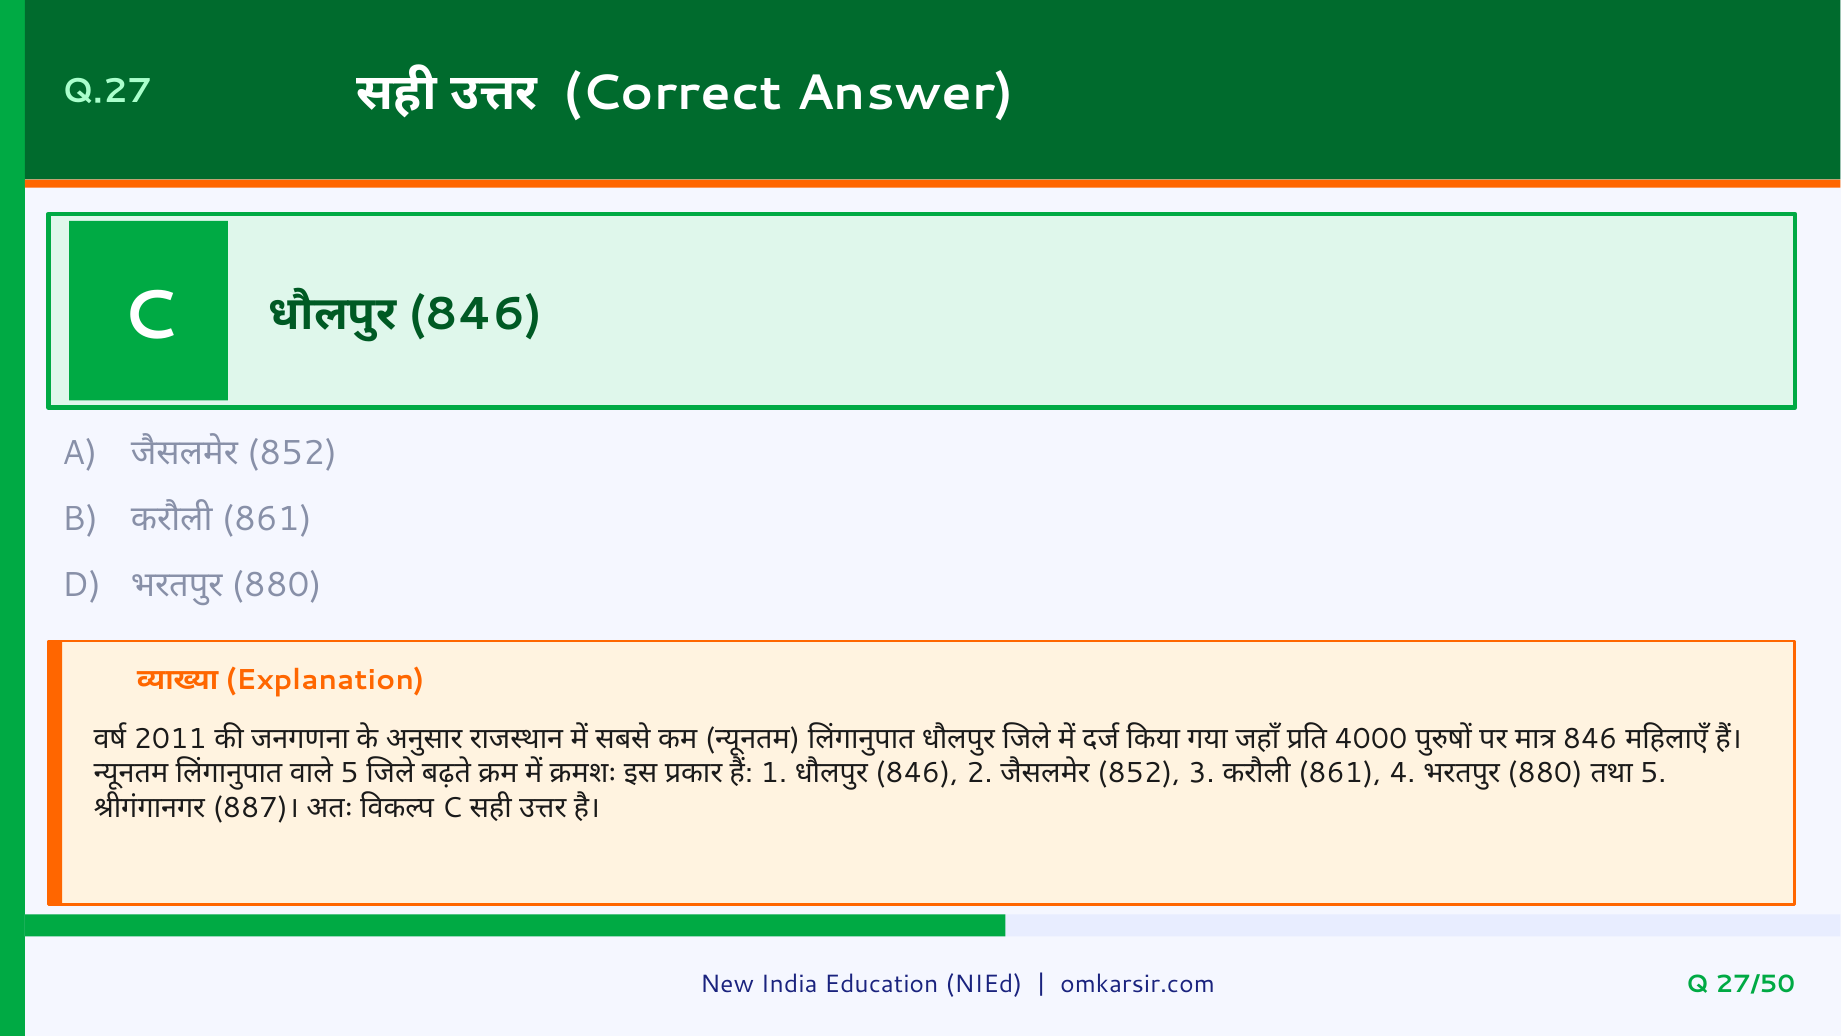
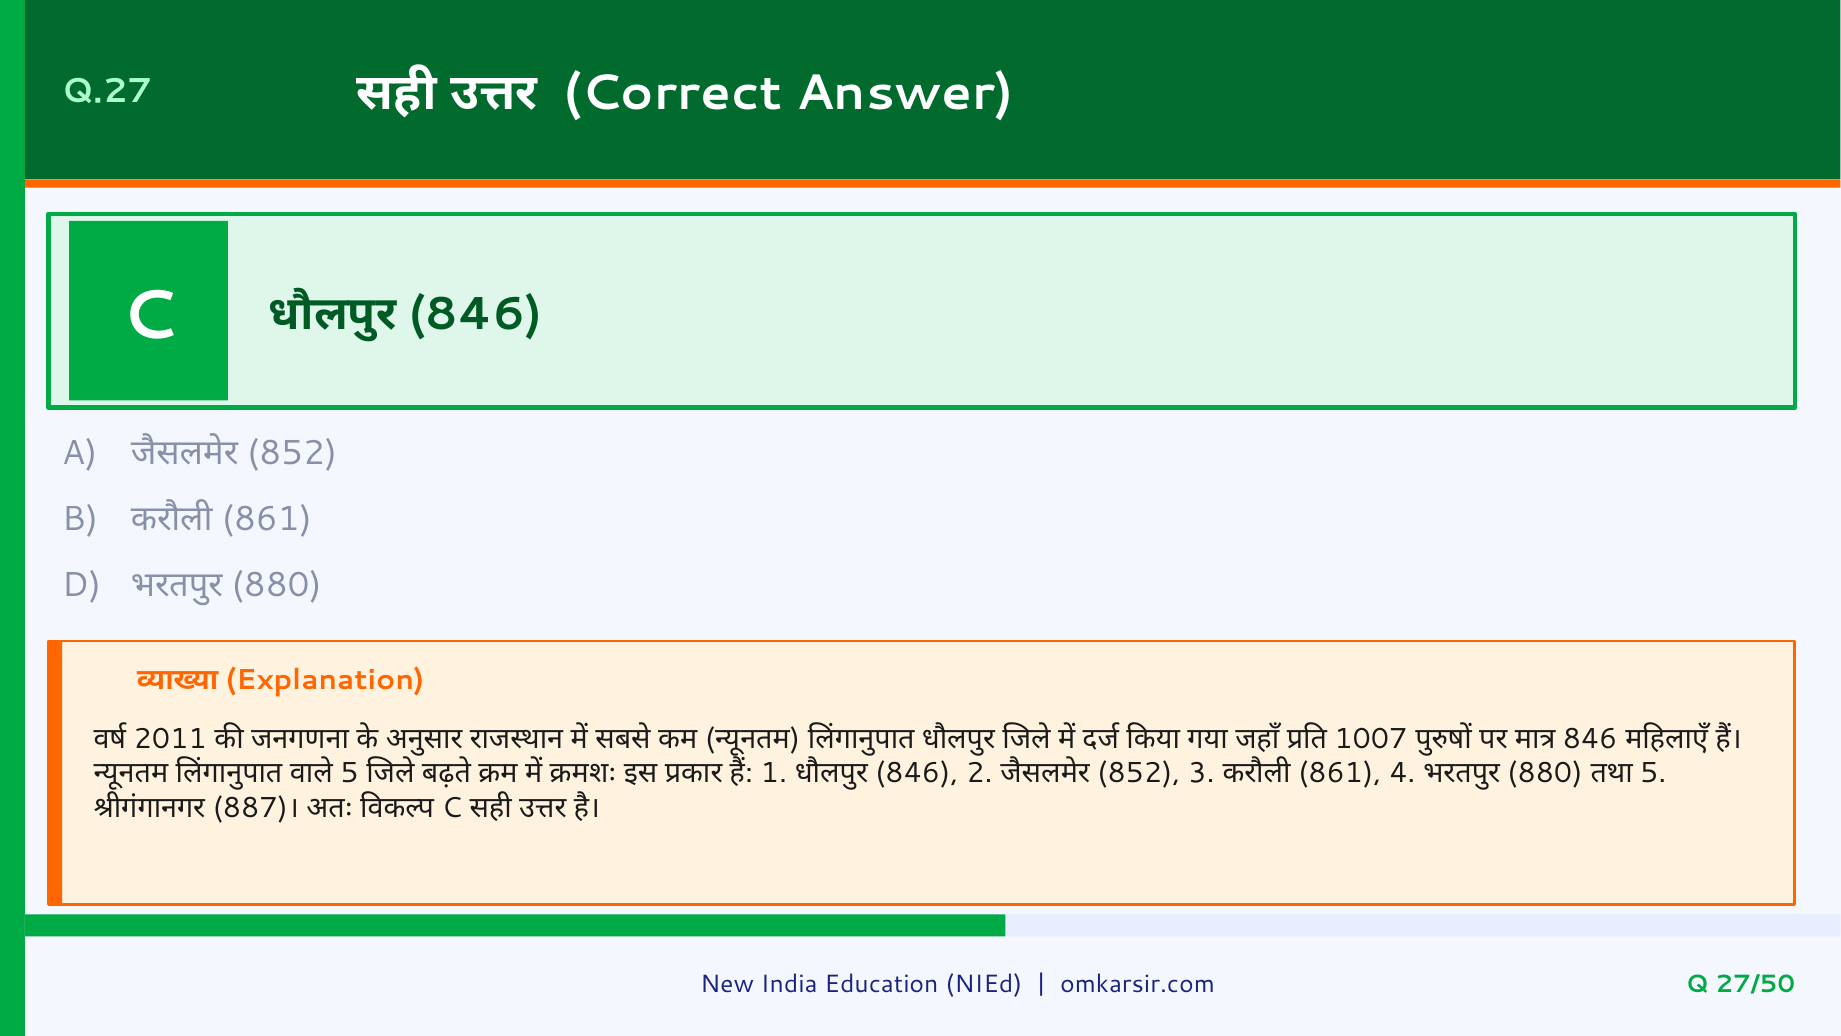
4000: 4000 -> 1007
